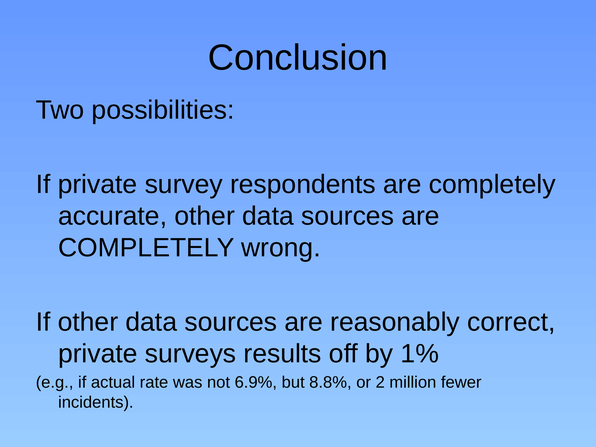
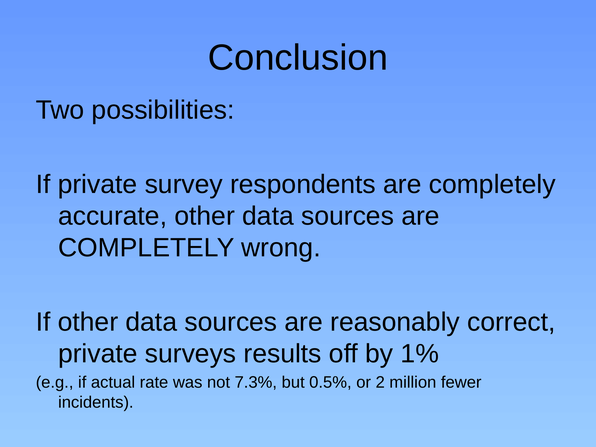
6.9%: 6.9% -> 7.3%
8.8%: 8.8% -> 0.5%
